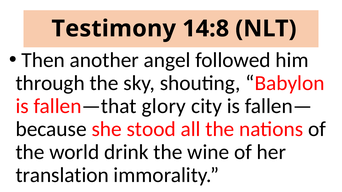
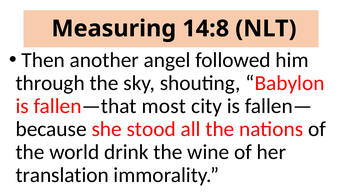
Testimony: Testimony -> Measuring
glory: glory -> most
